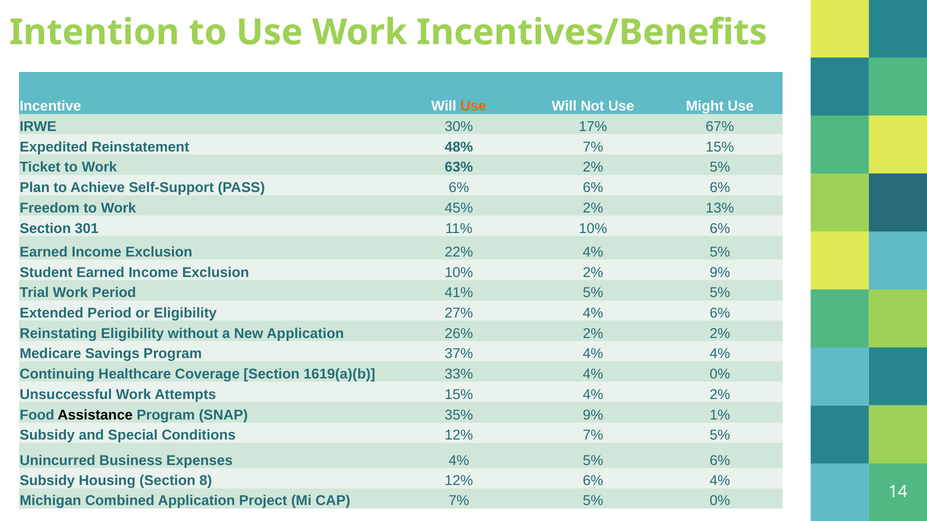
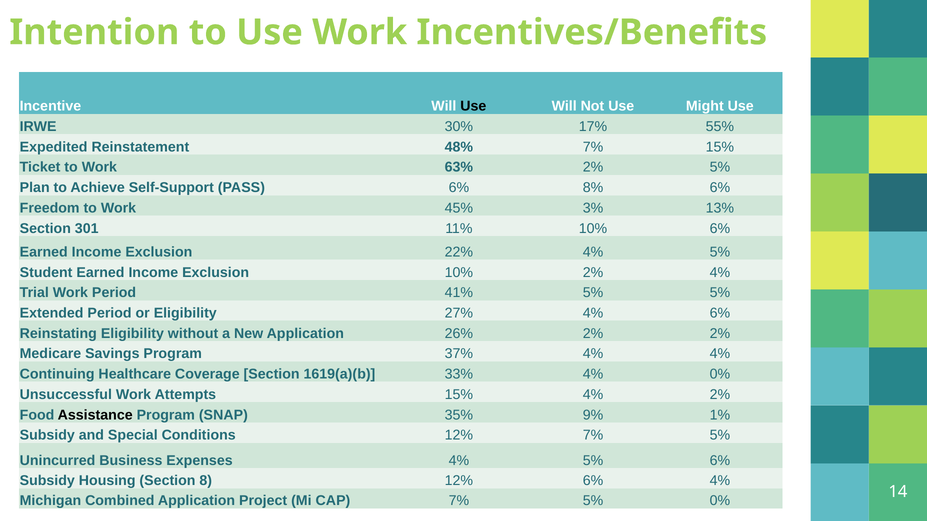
Use at (473, 106) colour: orange -> black
67%: 67% -> 55%
PASS 6% 6%: 6% -> 8%
45% 2%: 2% -> 3%
2% 9%: 9% -> 4%
